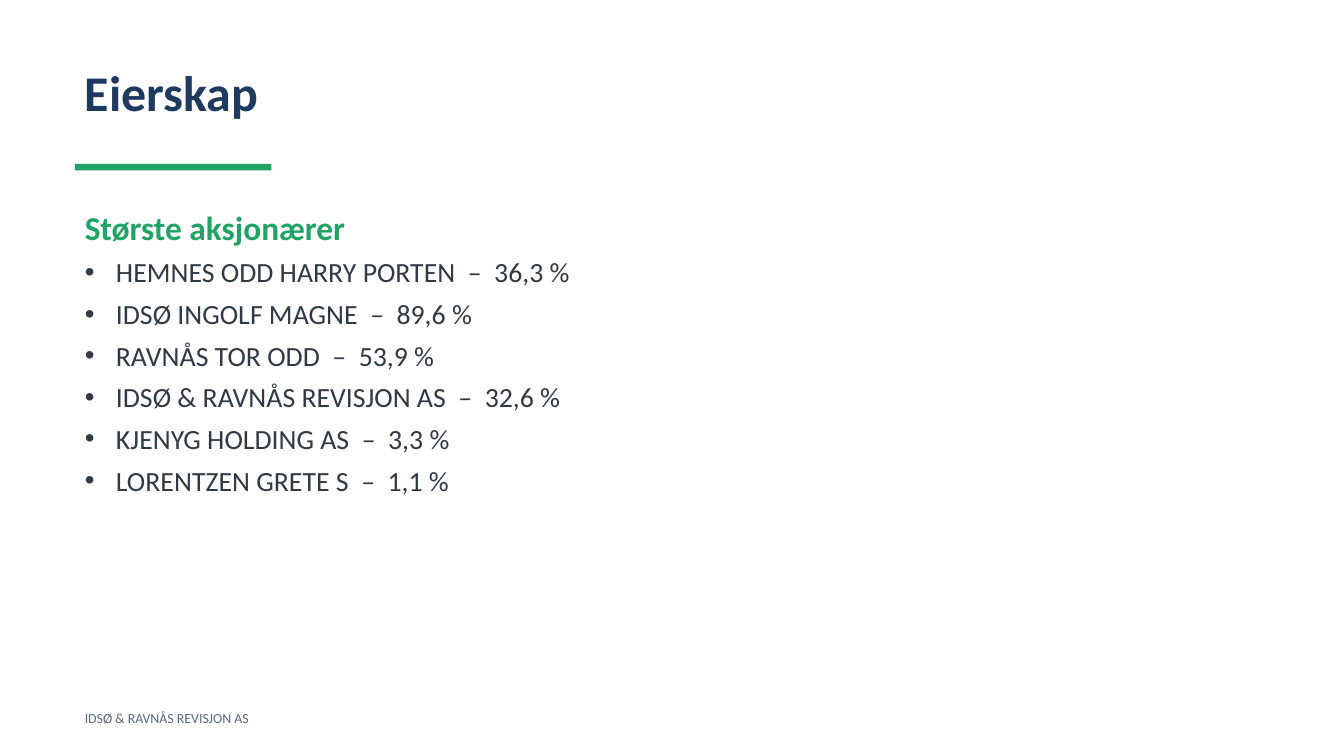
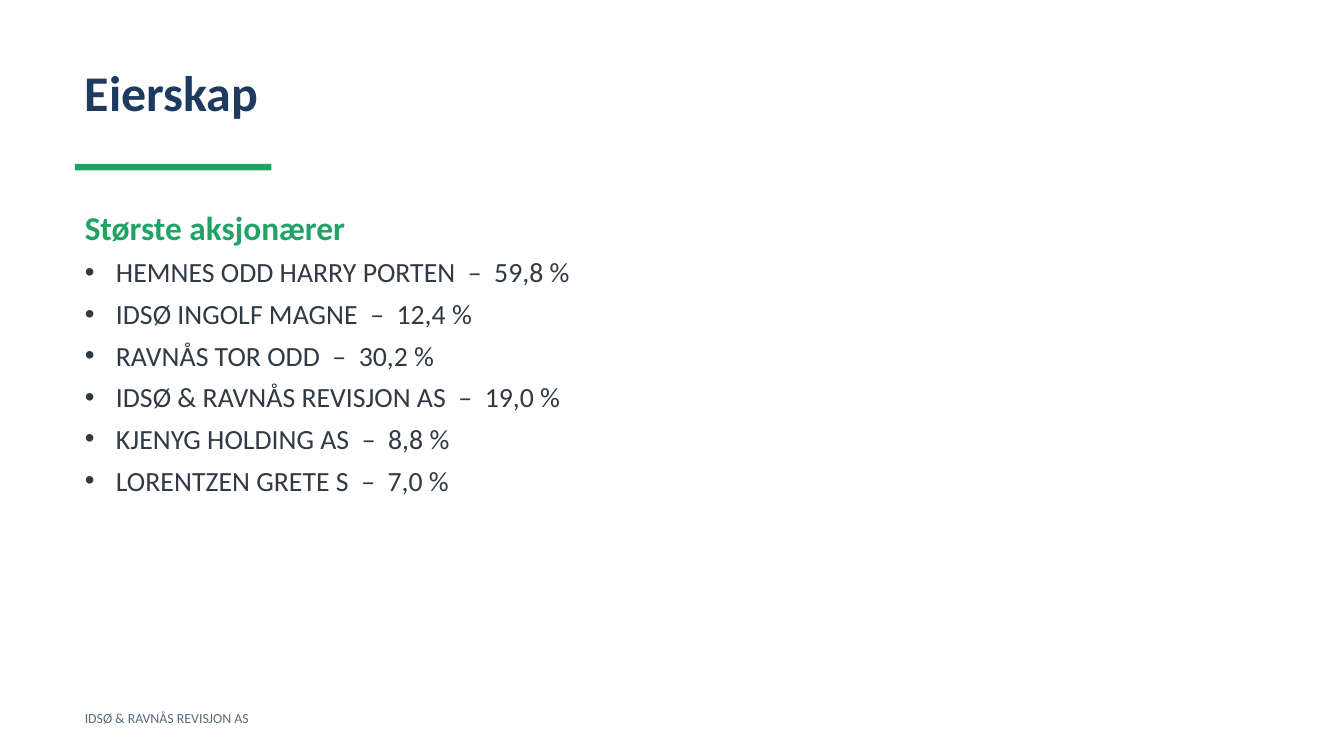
36,3: 36,3 -> 59,8
89,6: 89,6 -> 12,4
53,9: 53,9 -> 30,2
32,6: 32,6 -> 19,0
3,3: 3,3 -> 8,8
1,1: 1,1 -> 7,0
